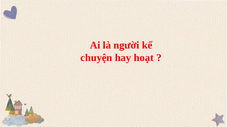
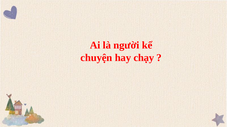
hoạt: hoạt -> chạy
